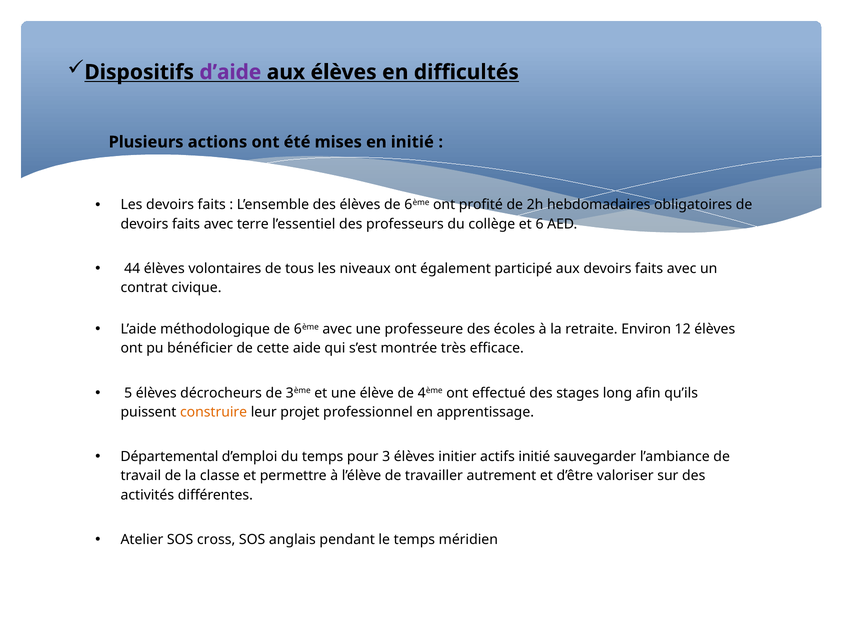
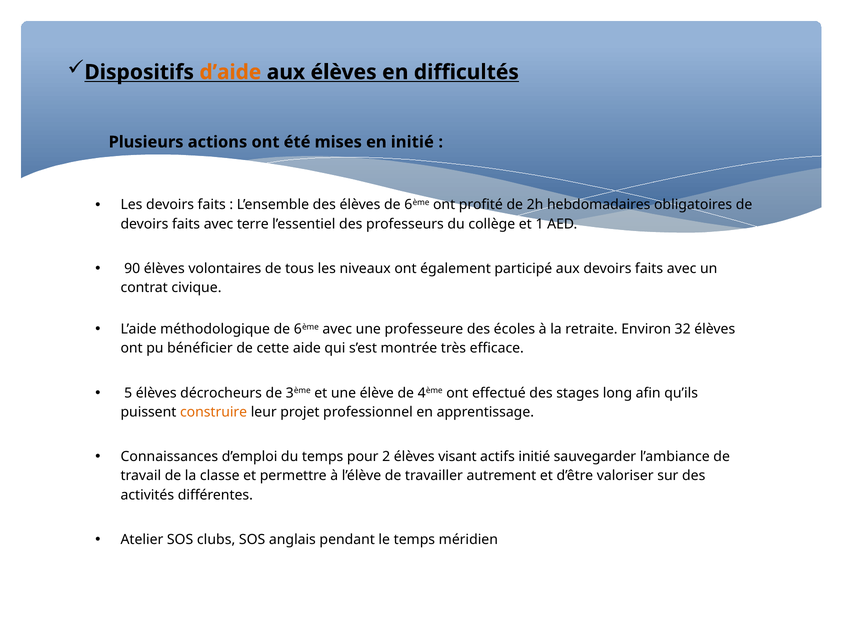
d’aide colour: purple -> orange
6: 6 -> 1
44: 44 -> 90
12: 12 -> 32
Départemental: Départemental -> Connaissances
3: 3 -> 2
initier: initier -> visant
cross: cross -> clubs
